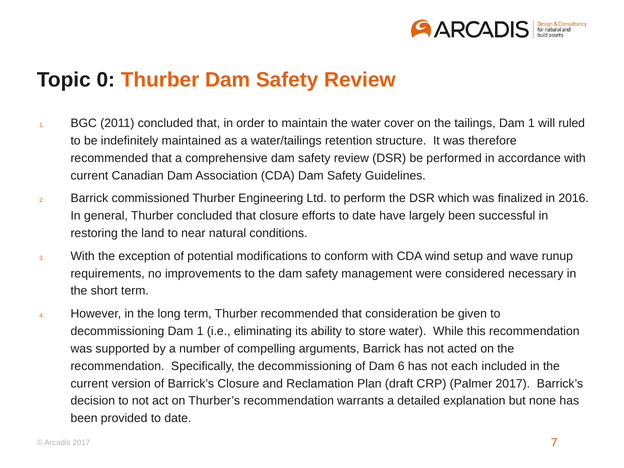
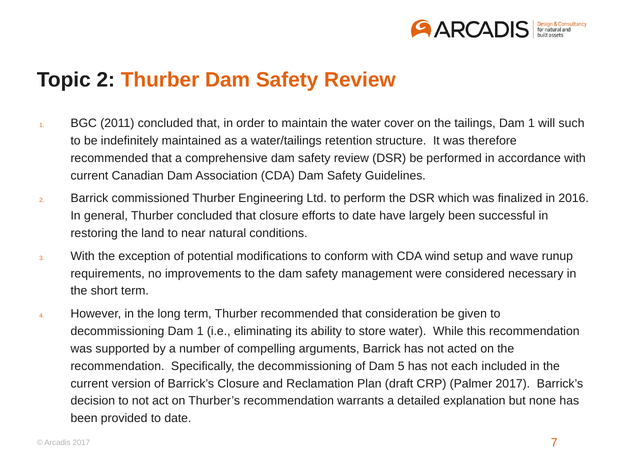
Topic 0: 0 -> 2
ruled: ruled -> such
6: 6 -> 5
